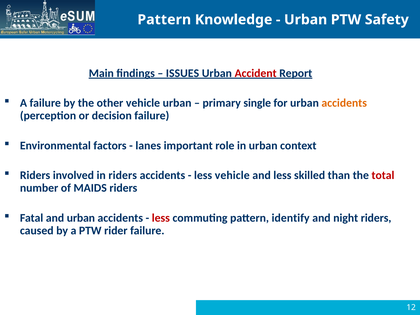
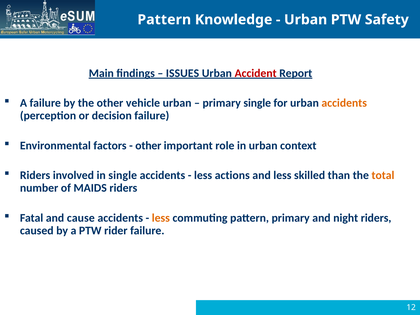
lanes at (148, 146): lanes -> other
in riders: riders -> single
less vehicle: vehicle -> actions
total colour: red -> orange
and urban: urban -> cause
less at (161, 218) colour: red -> orange
pattern identify: identify -> primary
